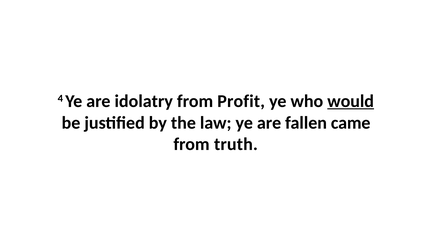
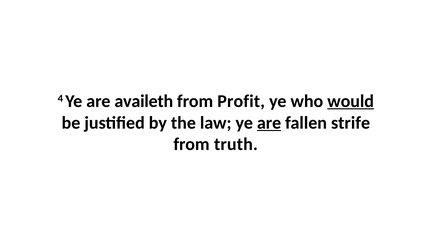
idolatry: idolatry -> availeth
are at (269, 123) underline: none -> present
came: came -> strife
